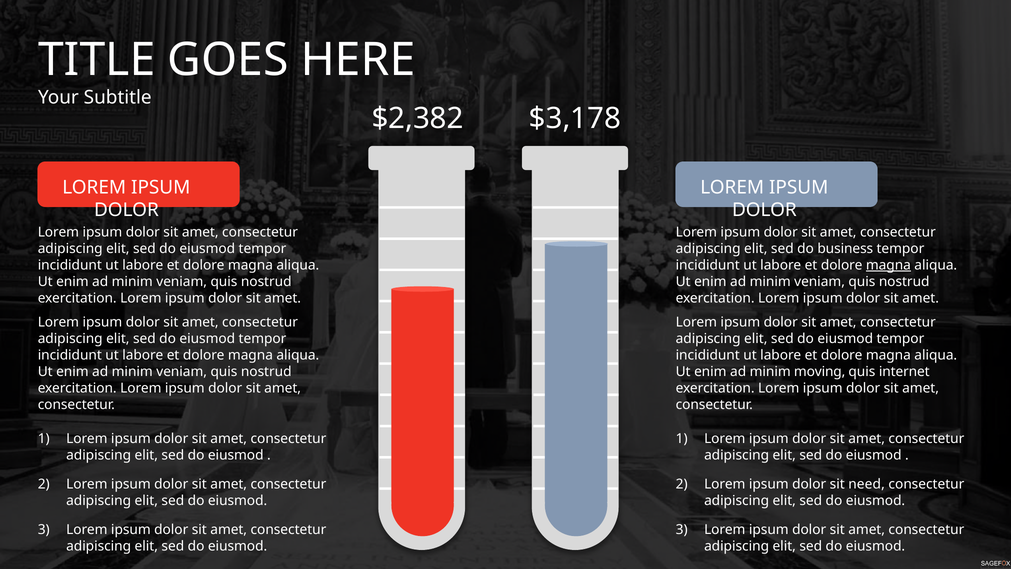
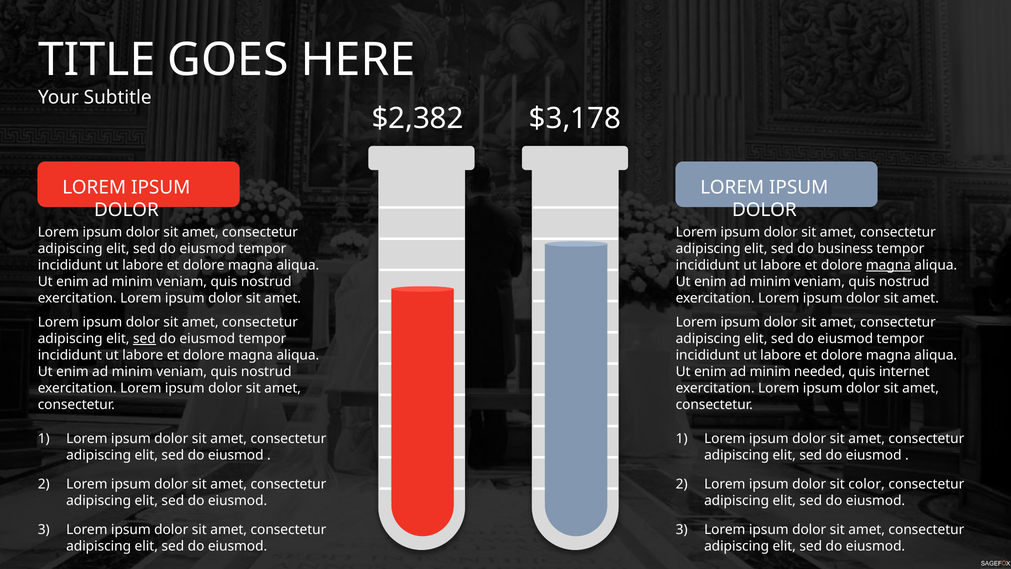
sed at (144, 338) underline: none -> present
moving: moving -> needed
need: need -> color
